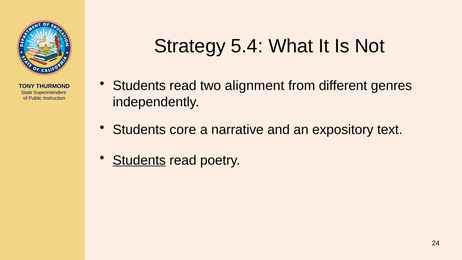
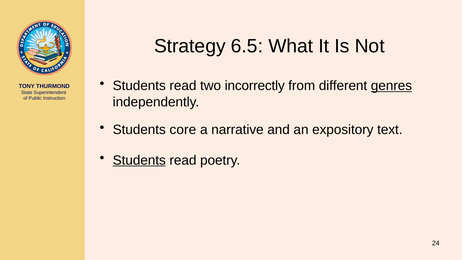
5.4: 5.4 -> 6.5
alignment: alignment -> incorrectly
genres underline: none -> present
